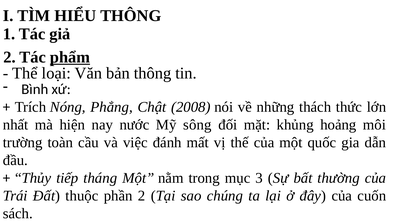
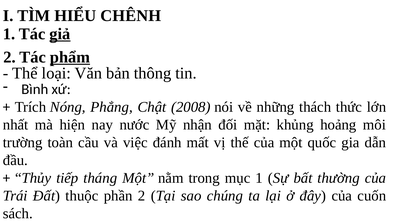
HIỂU THÔNG: THÔNG -> CHÊNH
giả underline: none -> present
sông: sông -> nhận
mục 3: 3 -> 1
